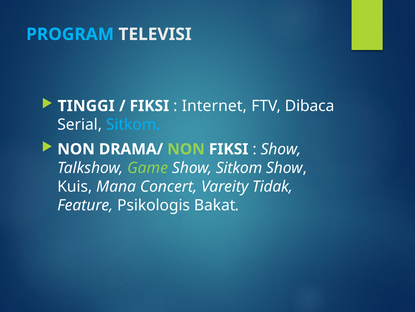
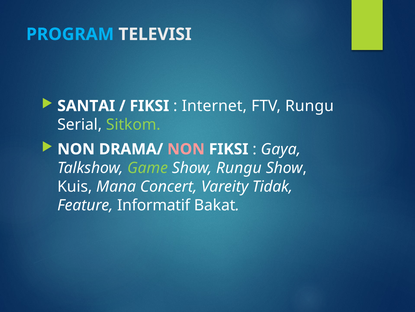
TINGGI: TINGGI -> SANTAI
FTV Dibaca: Dibaca -> Rungu
Sitkom at (133, 124) colour: light blue -> light green
NON at (186, 149) colour: light green -> pink
Show at (281, 149): Show -> Gaya
Show Sitkom: Sitkom -> Rungu
Psikologis: Psikologis -> Informatif
